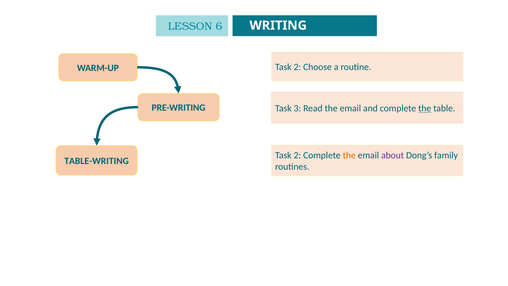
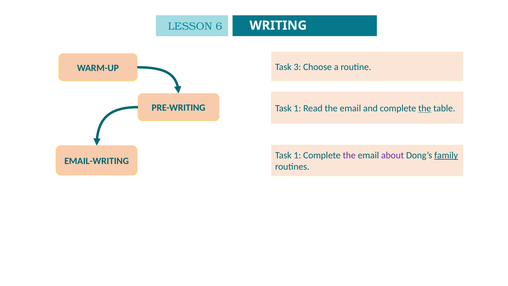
2 at (297, 67): 2 -> 3
3 at (297, 108): 3 -> 1
2 at (297, 155): 2 -> 1
the at (349, 155) colour: orange -> purple
family underline: none -> present
TABLE-WRITING: TABLE-WRITING -> EMAIL-WRITING
